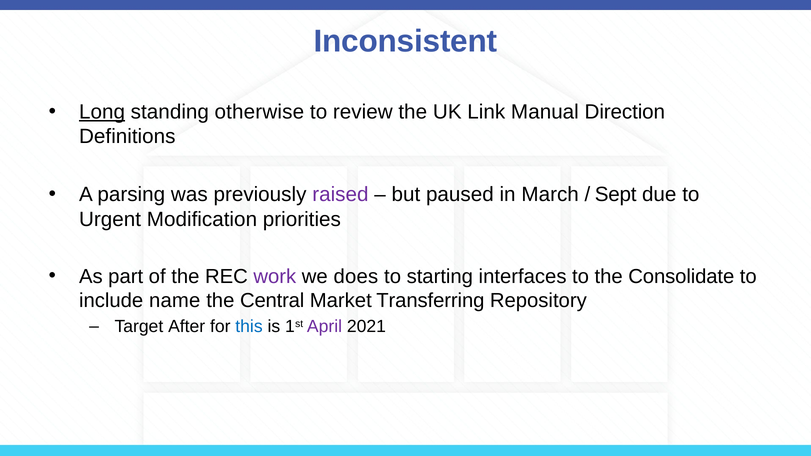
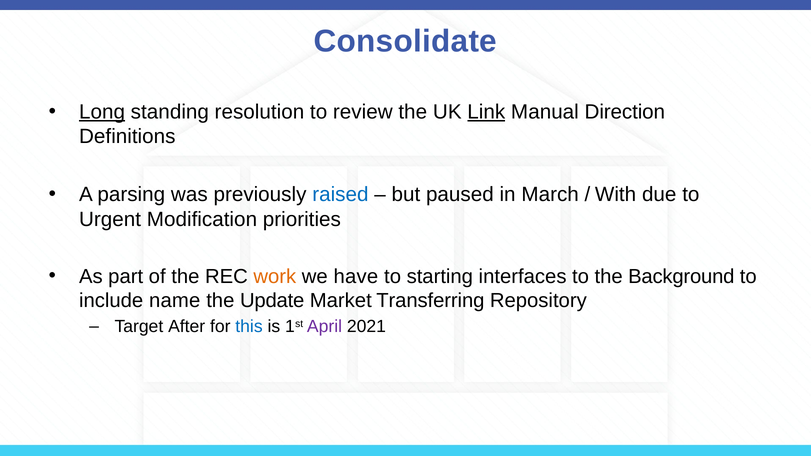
Inconsistent: Inconsistent -> Consolidate
otherwise: otherwise -> resolution
Link underline: none -> present
raised colour: purple -> blue
Sept: Sept -> With
work colour: purple -> orange
does: does -> have
Consolidate: Consolidate -> Background
Central: Central -> Update
